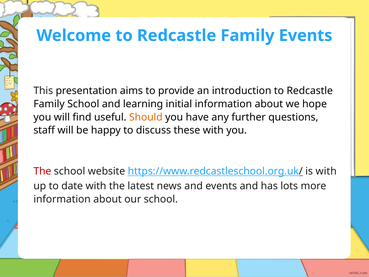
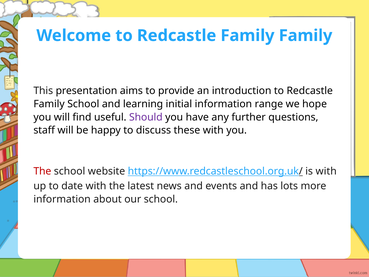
Family Events: Events -> Family
initial information about: about -> range
Should colour: orange -> purple
